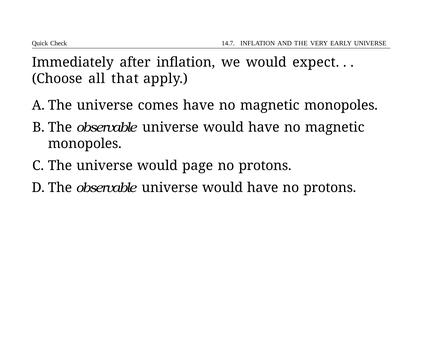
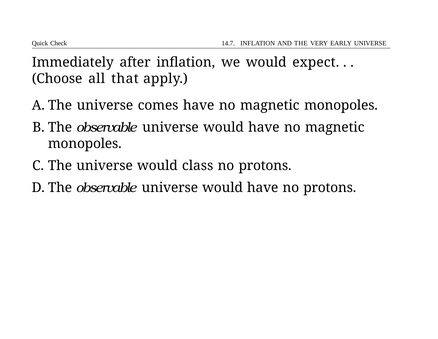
page: page -> class
